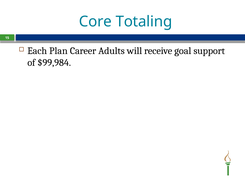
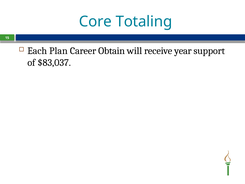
Adults: Adults -> Obtain
goal: goal -> year
$99,984: $99,984 -> $83,037
